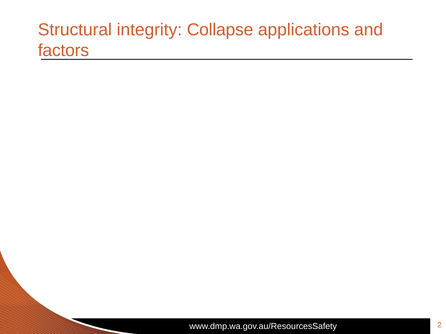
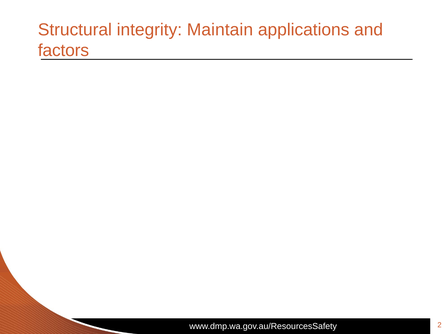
Collapse: Collapse -> Maintain
